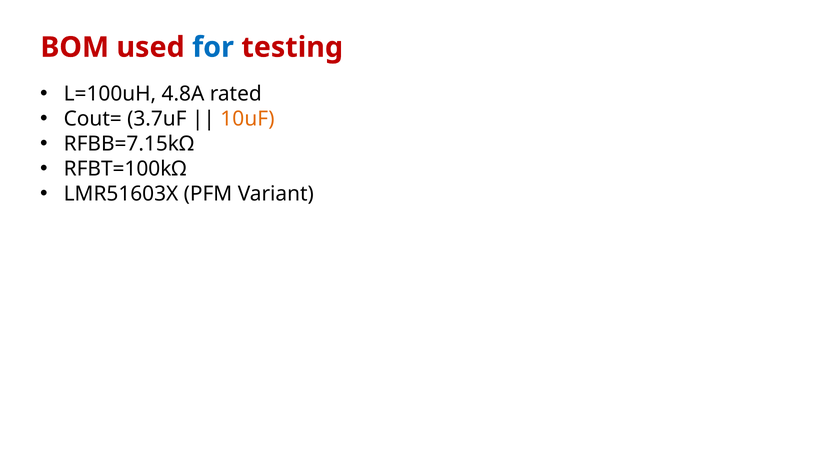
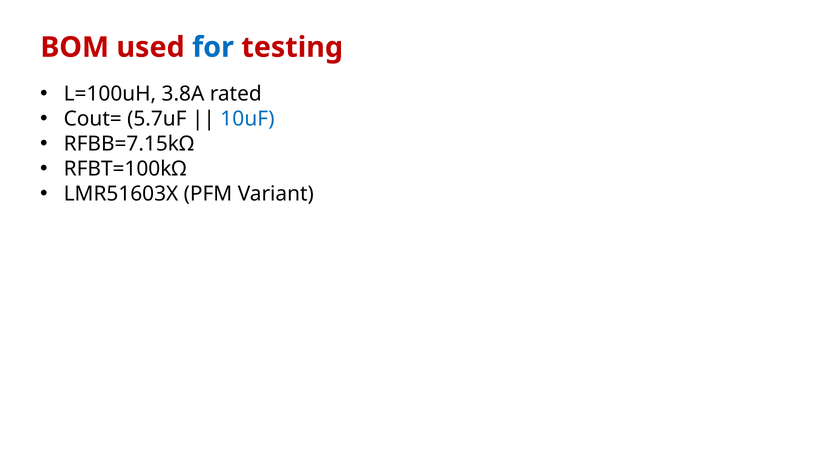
4.8A: 4.8A -> 3.8A
3.7uF: 3.7uF -> 5.7uF
10uF colour: orange -> blue
